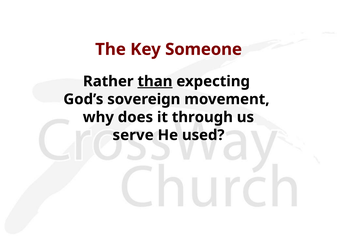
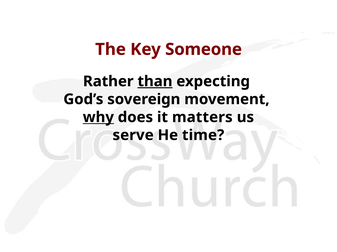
why underline: none -> present
through: through -> matters
used: used -> time
